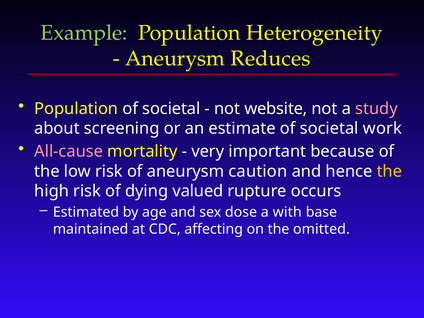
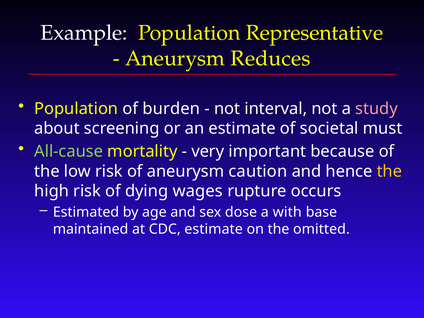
Example colour: light green -> white
Heterogeneity: Heterogeneity -> Representative
societal at (171, 109): societal -> burden
website: website -> interval
work: work -> must
All-cause colour: pink -> light green
valued: valued -> wages
CDC affecting: affecting -> estimate
